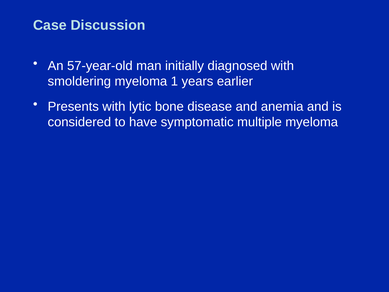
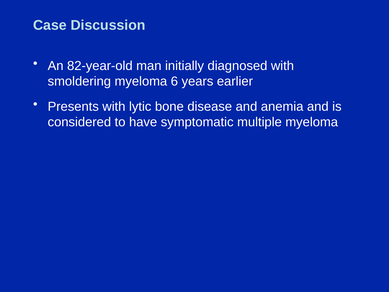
57-year-old: 57-year-old -> 82-year-old
1: 1 -> 6
